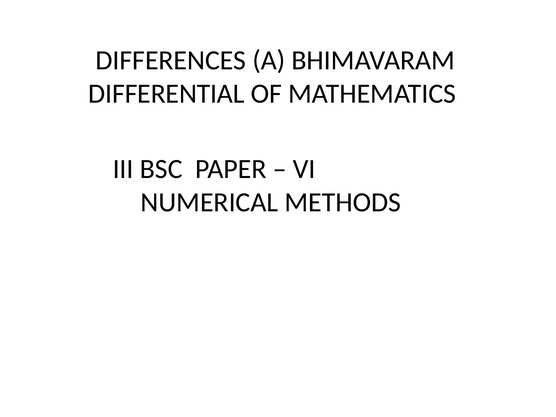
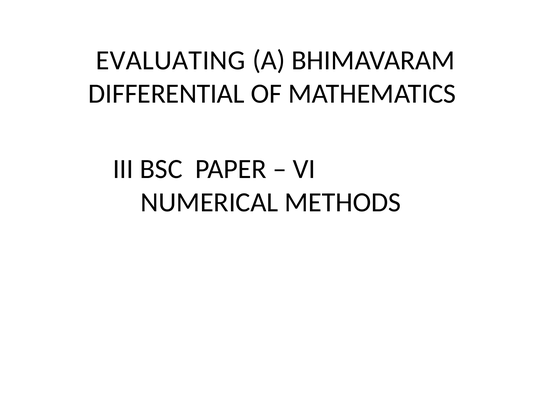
DIFFERENCES: DIFFERENCES -> EVALUATING
